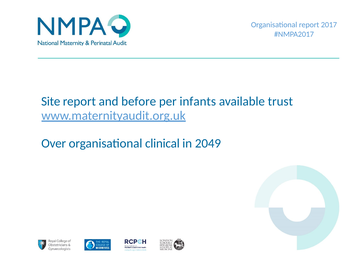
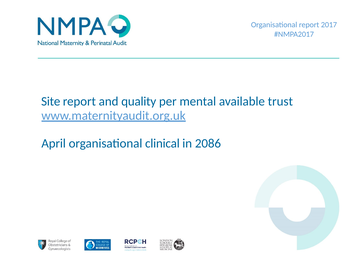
before: before -> quality
infants: infants -> mental
Over: Over -> April
2049: 2049 -> 2086
